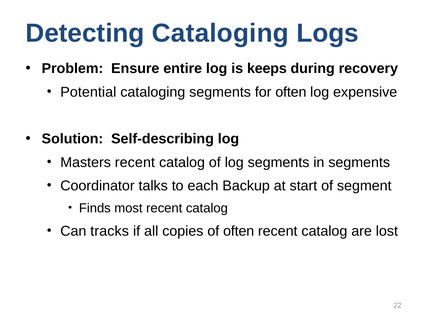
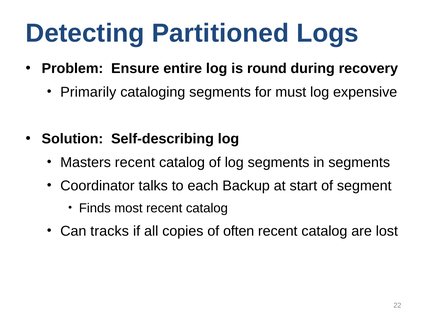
Detecting Cataloging: Cataloging -> Partitioned
keeps: keeps -> round
Potential: Potential -> Primarily
for often: often -> must
